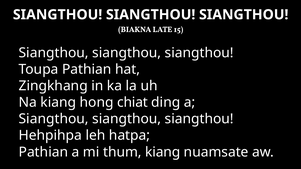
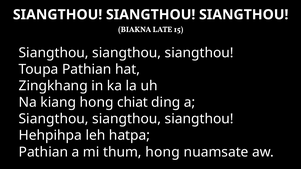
thum kiang: kiang -> hong
